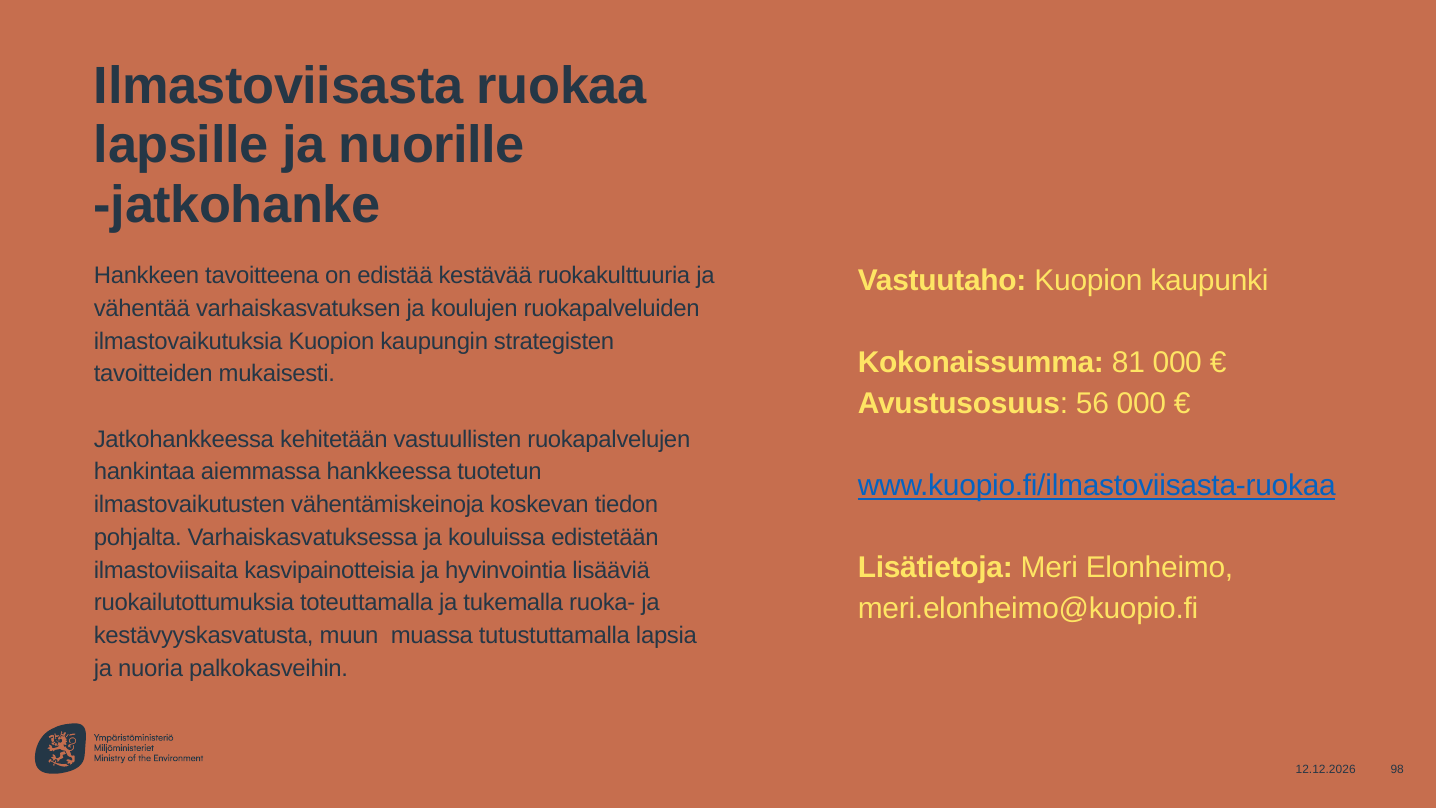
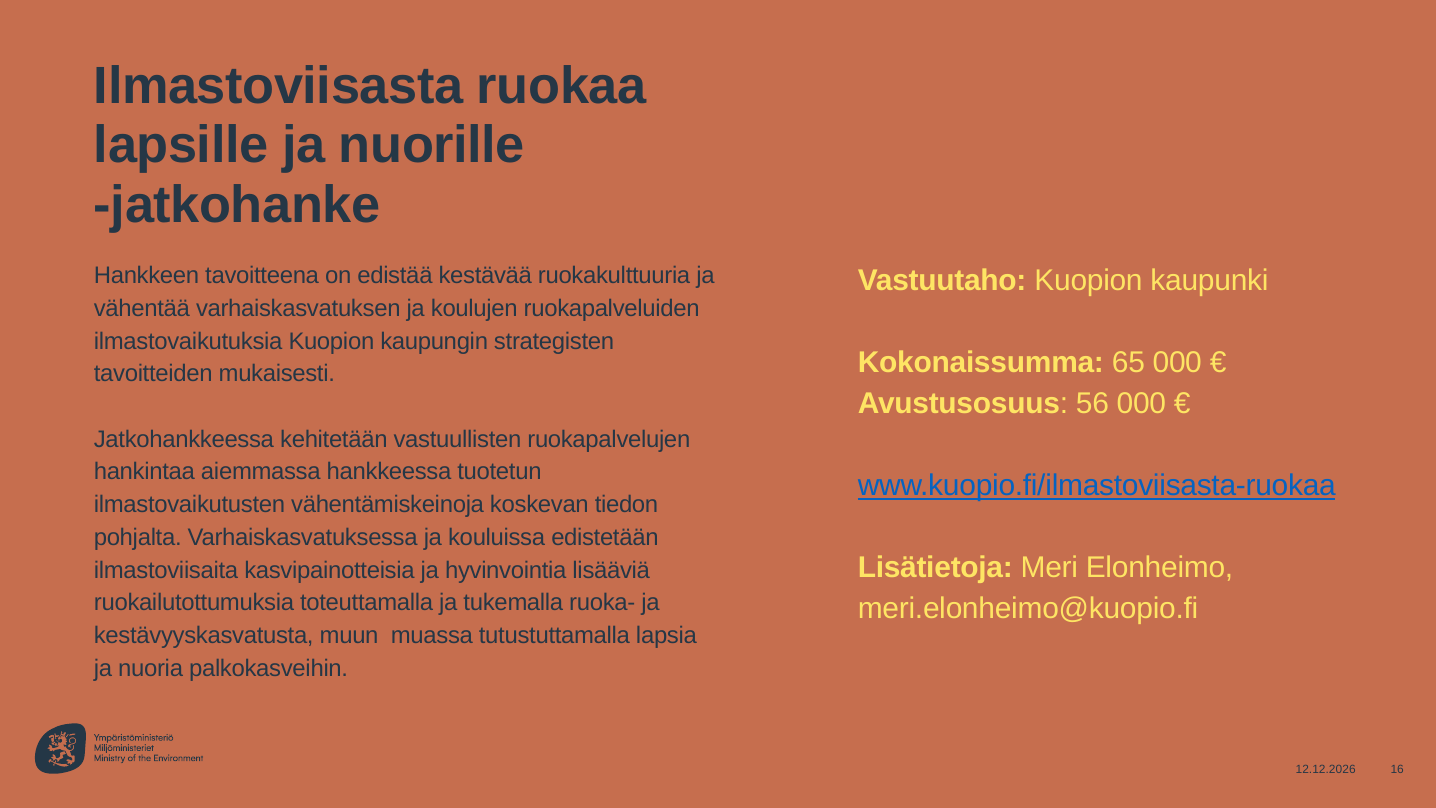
81: 81 -> 65
98: 98 -> 16
